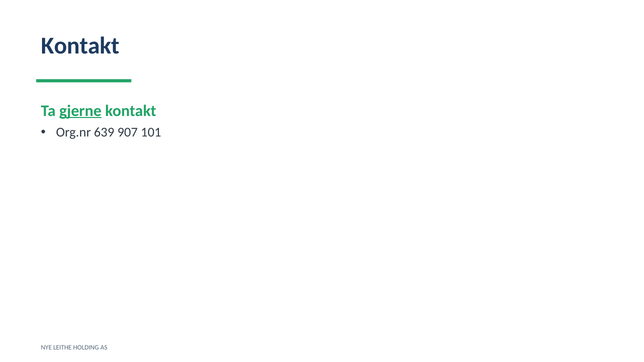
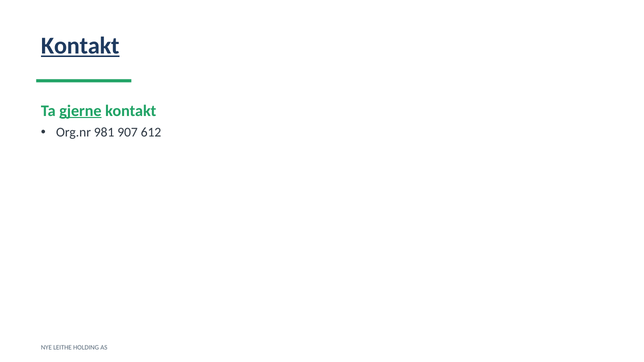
Kontakt at (80, 46) underline: none -> present
639: 639 -> 981
101: 101 -> 612
